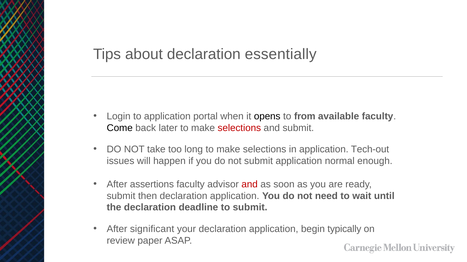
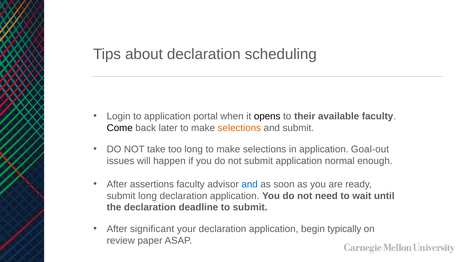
essentially: essentially -> scheduling
from: from -> their
selections at (239, 128) colour: red -> orange
Tech-out: Tech-out -> Goal-out
and at (250, 185) colour: red -> blue
submit then: then -> long
